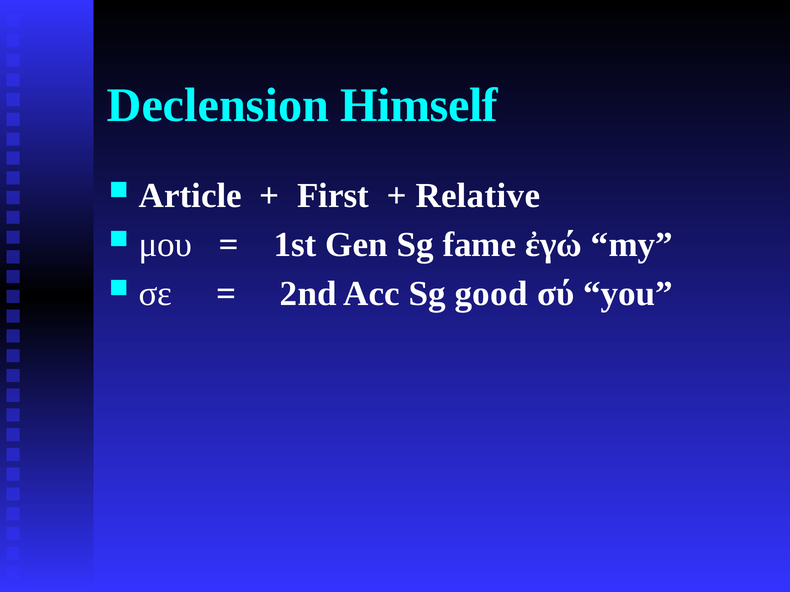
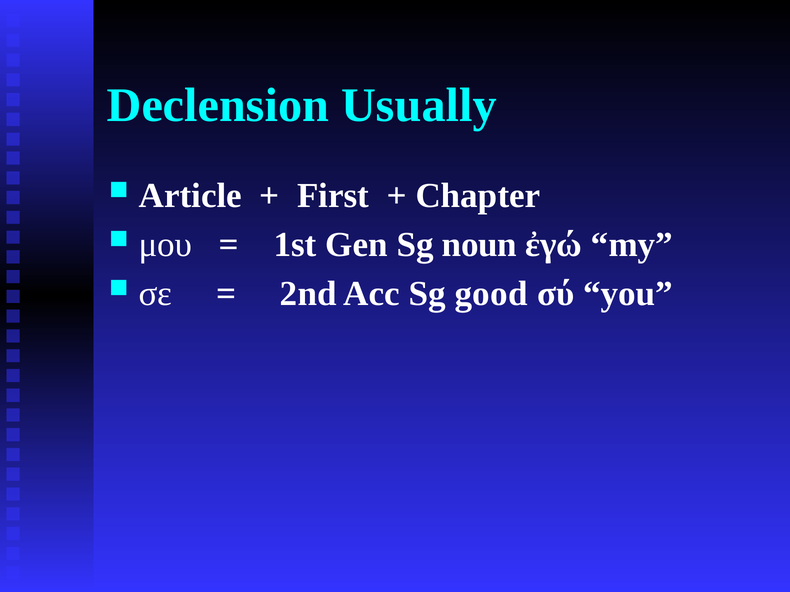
Himself: Himself -> Usually
Relative: Relative -> Chapter
fame: fame -> noun
